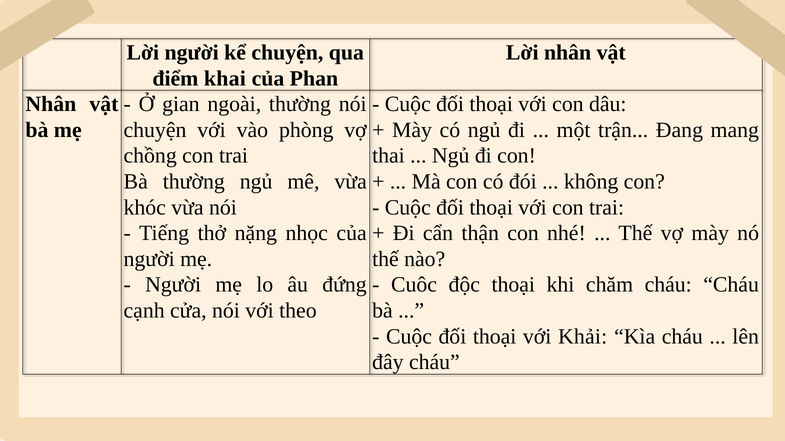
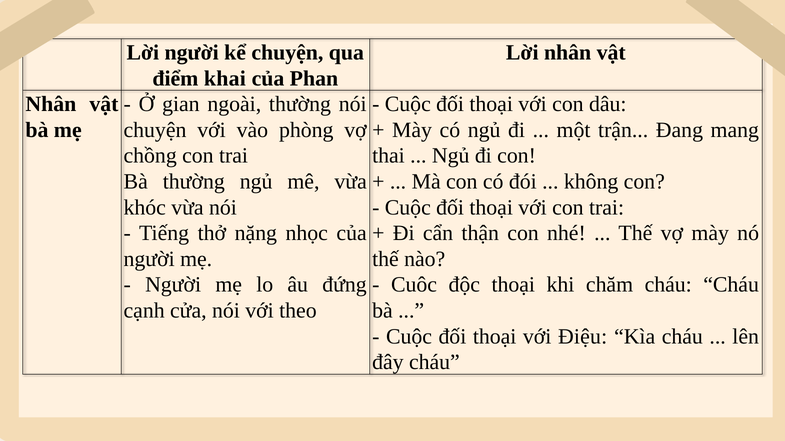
Khải: Khải -> Điệu
